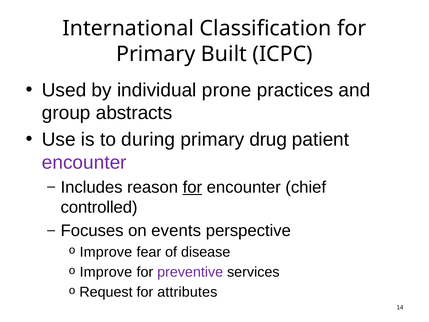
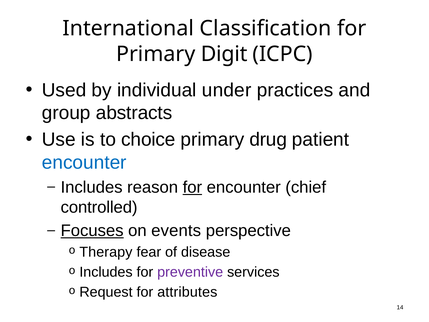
Built: Built -> Digit
prone: prone -> under
during: during -> choice
encounter at (84, 162) colour: purple -> blue
Focuses underline: none -> present
Improve at (106, 252): Improve -> Therapy
Improve at (106, 272): Improve -> Includes
